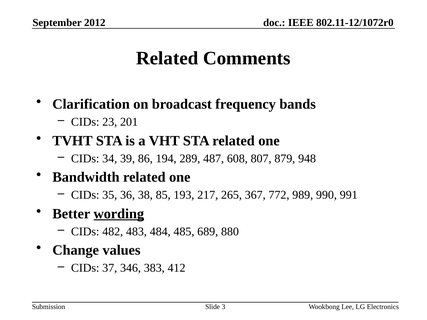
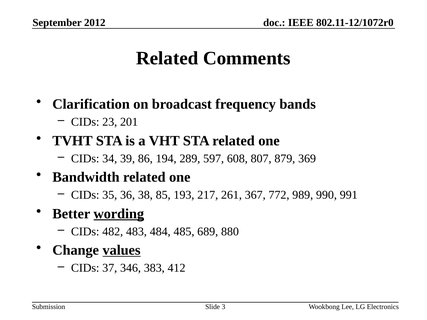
487: 487 -> 597
948: 948 -> 369
265: 265 -> 261
values underline: none -> present
